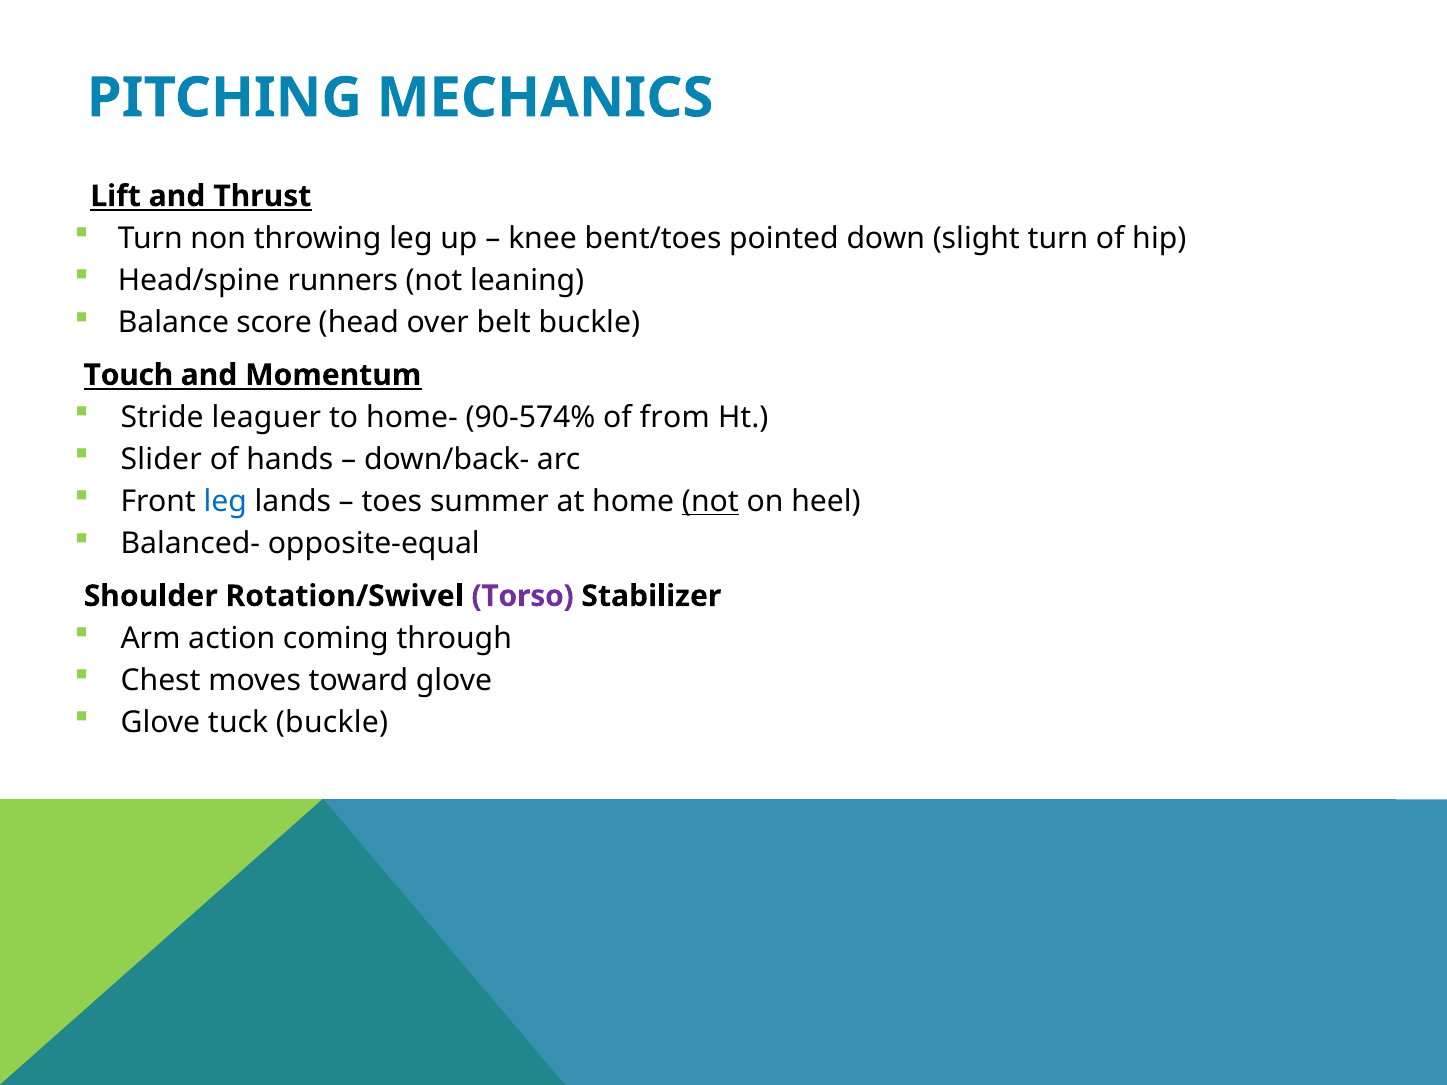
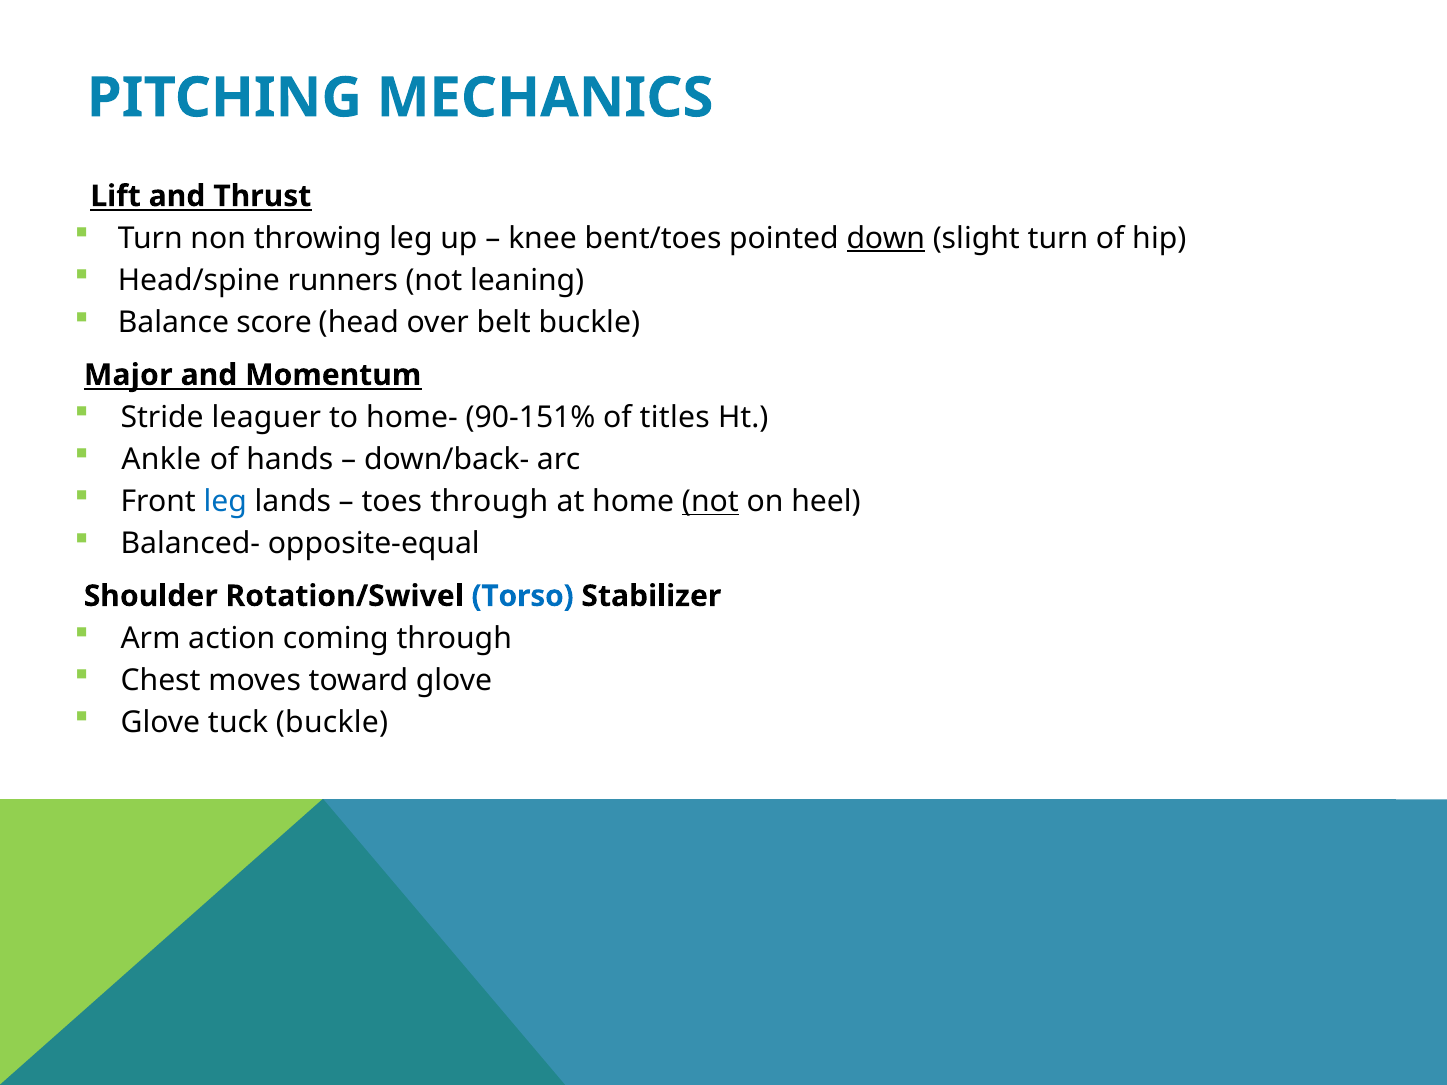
down underline: none -> present
Touch: Touch -> Major
90-574%: 90-574% -> 90-151%
from: from -> titles
Slider: Slider -> Ankle
toes summer: summer -> through
Torso colour: purple -> blue
